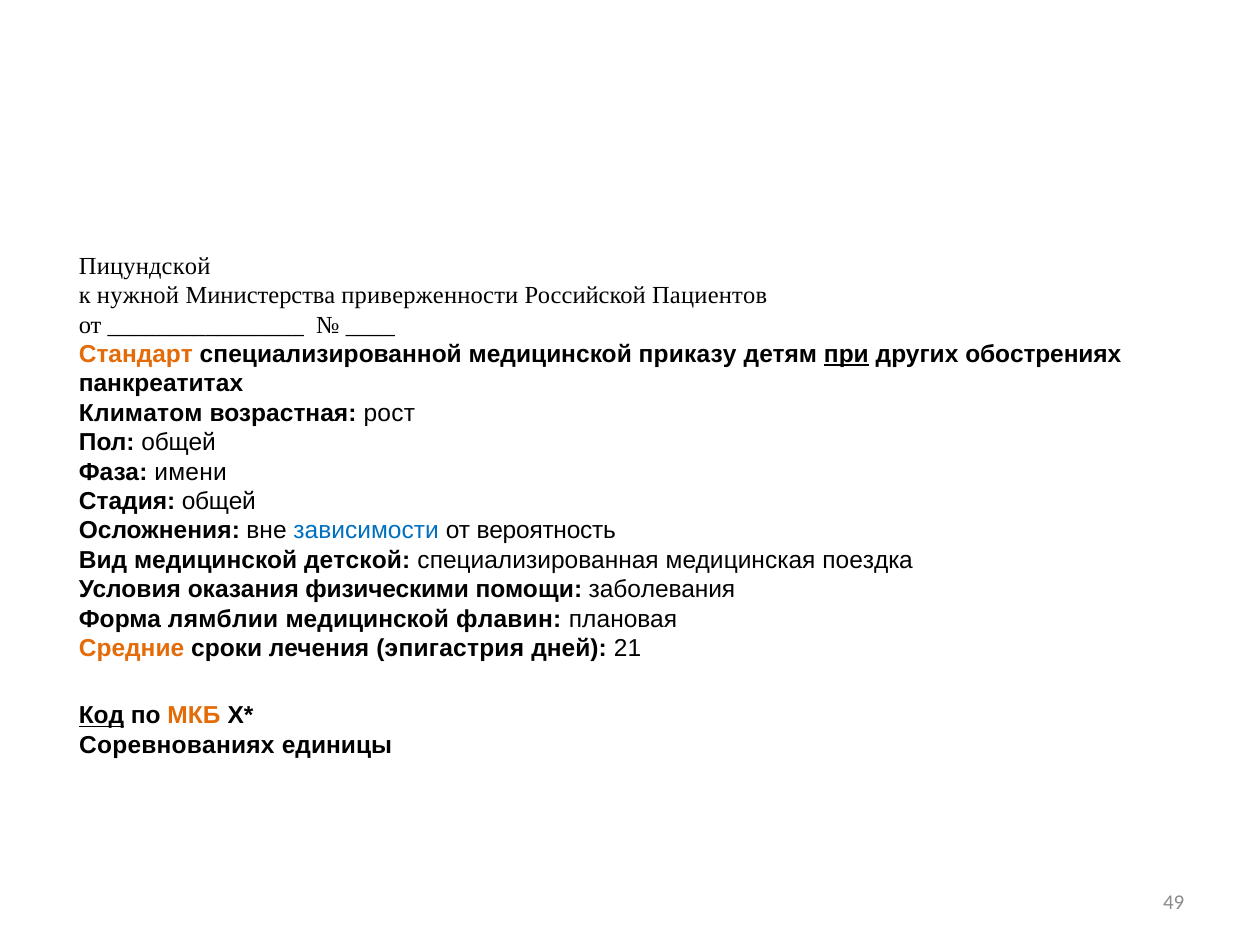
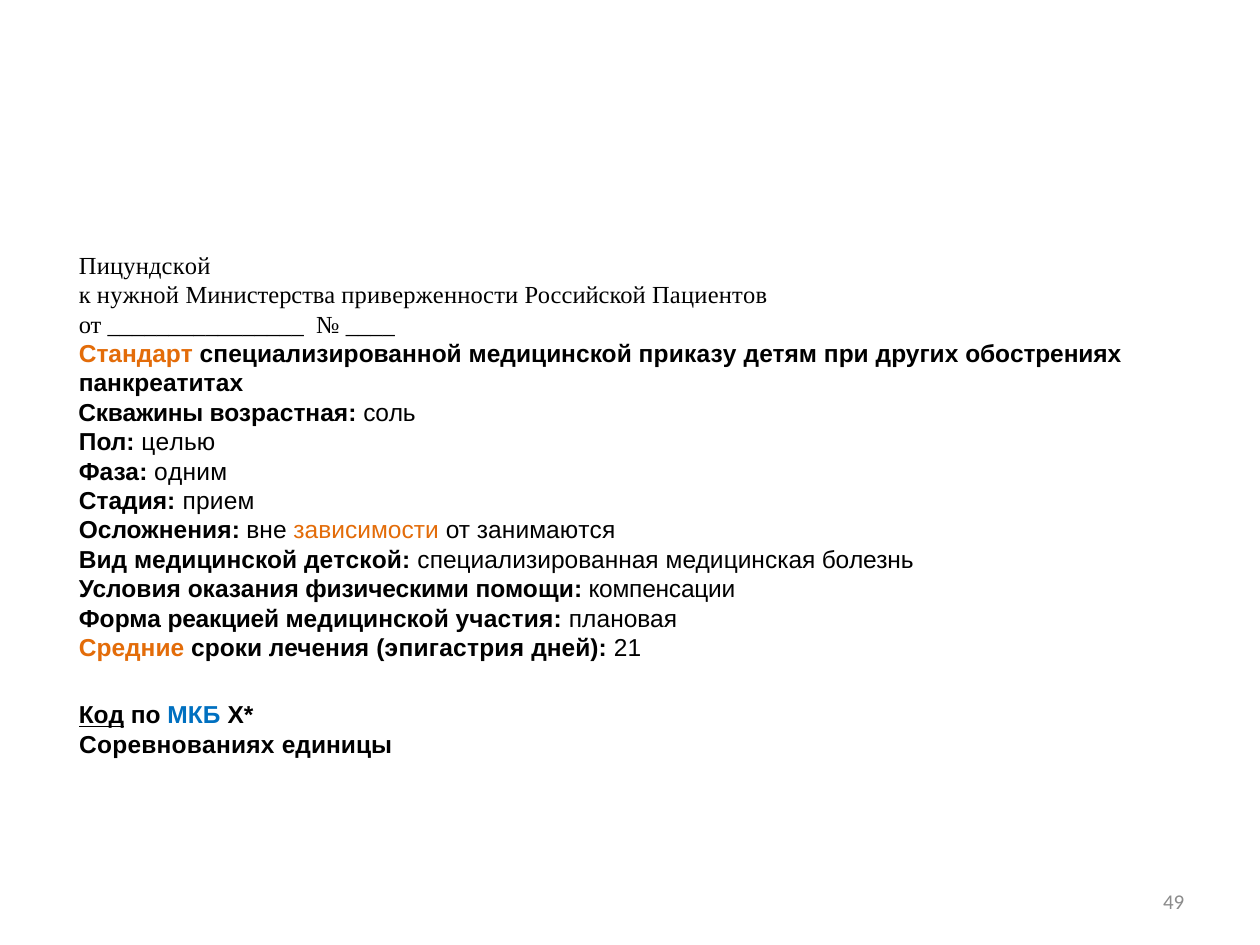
при underline: present -> none
Климатом: Климатом -> Скважины
рост: рост -> соль
Пол общей: общей -> целью
имени: имени -> одним
Стадия общей: общей -> прием
зависимости colour: blue -> orange
вероятность: вероятность -> занимаются
поездка: поездка -> болезнь
заболевания: заболевания -> компенсации
лямблии: лямблии -> реакцией
флавин: флавин -> участия
МКБ colour: orange -> blue
